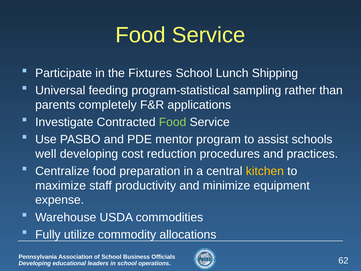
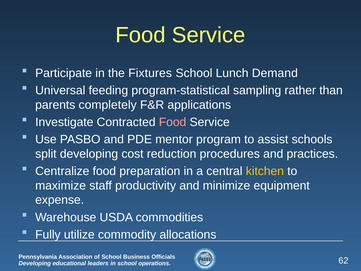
Shipping: Shipping -> Demand
Food at (173, 122) colour: light green -> pink
well: well -> split
